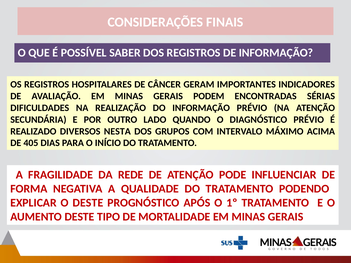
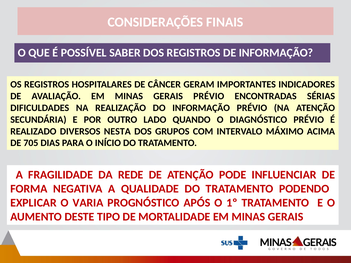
GERAIS PODEM: PODEM -> PRÉVIO
405: 405 -> 705
O DESTE: DESTE -> VARIA
